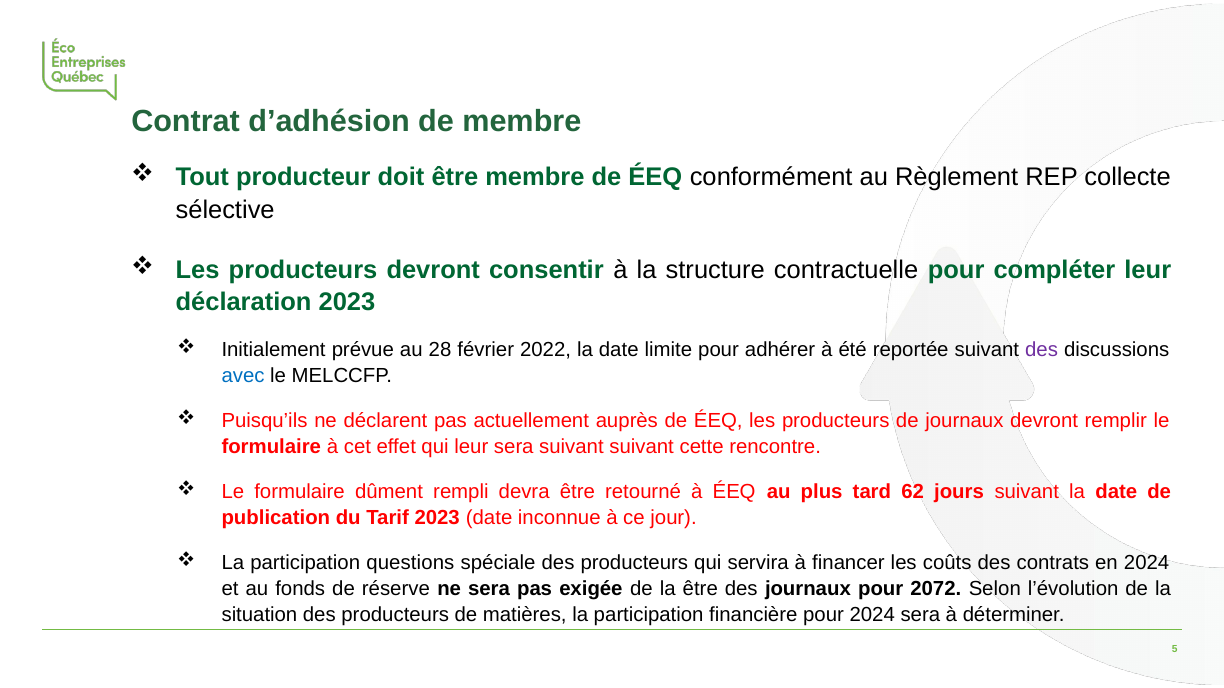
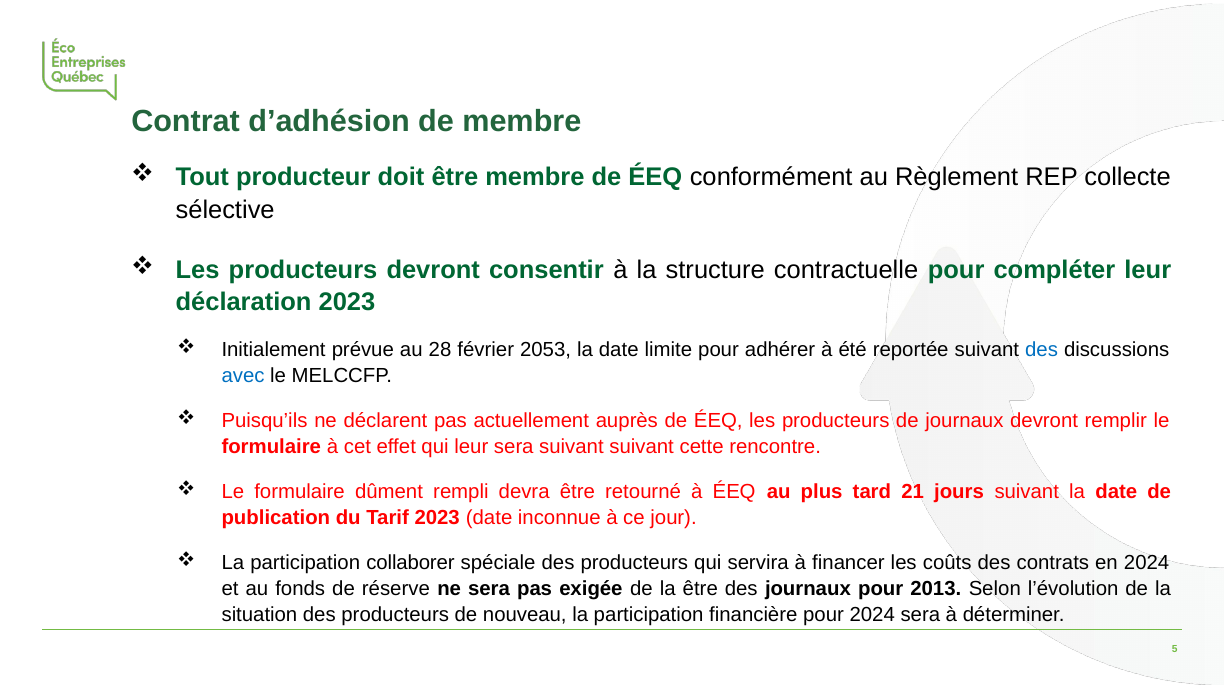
2022: 2022 -> 2053
des at (1042, 350) colour: purple -> blue
62: 62 -> 21
questions: questions -> collaborer
2072: 2072 -> 2013
matières: matières -> nouveau
